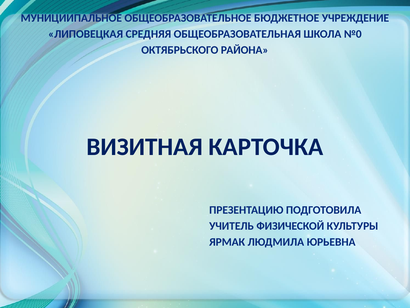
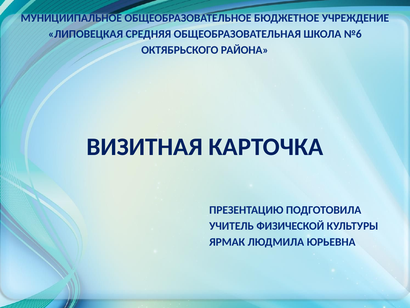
№0: №0 -> №6
